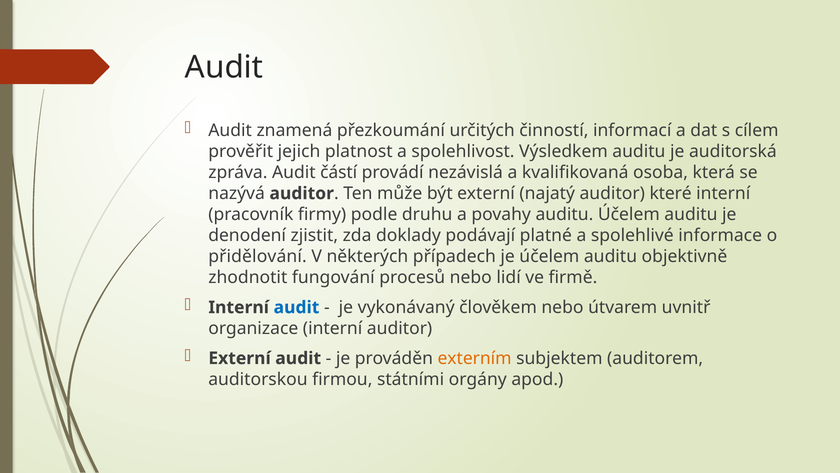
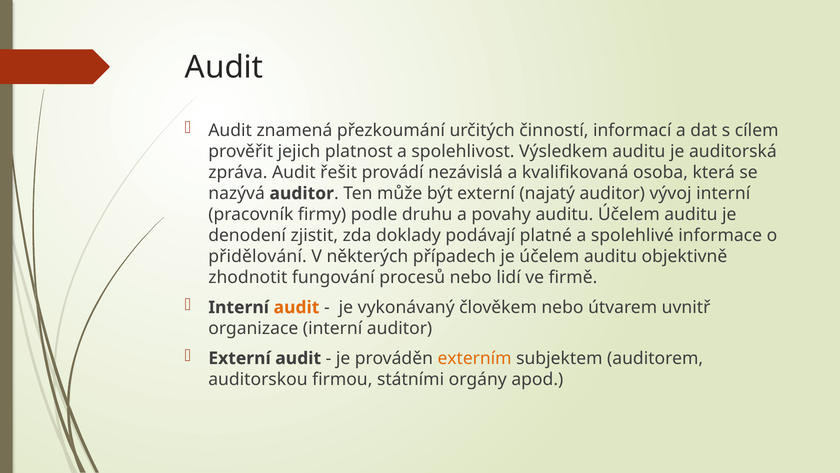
částí: částí -> řešit
které: které -> vývoj
audit at (296, 307) colour: blue -> orange
